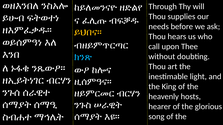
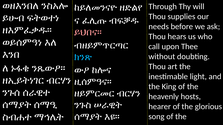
ይህበና። colour: yellow -> pink
